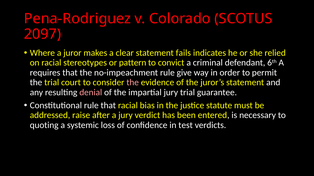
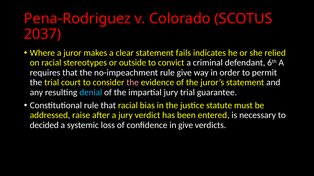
2097: 2097 -> 2037
pattern: pattern -> outside
denial colour: pink -> light blue
quoting: quoting -> decided
in test: test -> give
